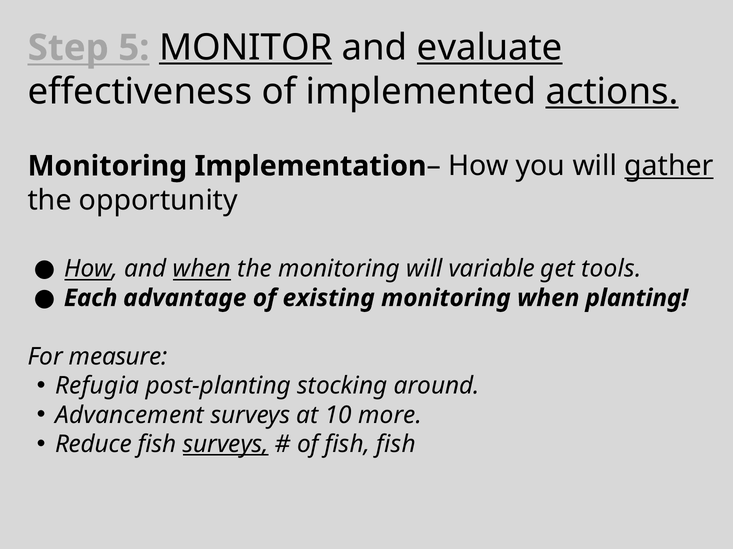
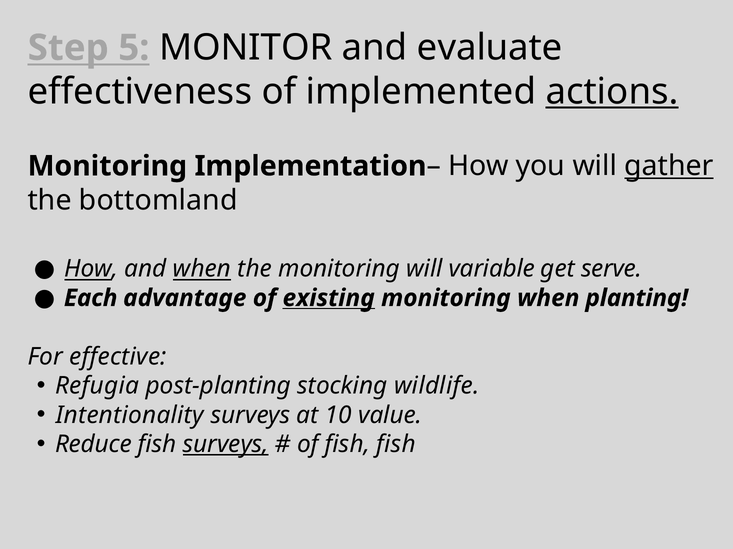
MONITOR underline: present -> none
evaluate underline: present -> none
opportunity: opportunity -> bottomland
tools: tools -> serve
existing underline: none -> present
measure: measure -> effective
around: around -> wildlife
Advancement: Advancement -> Intentionality
more: more -> value
